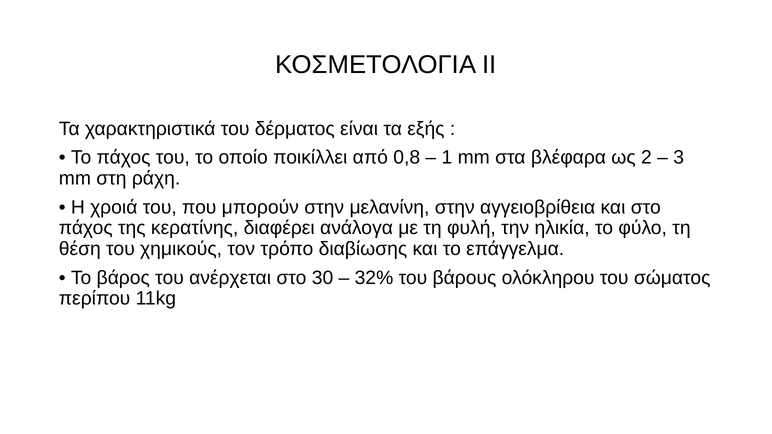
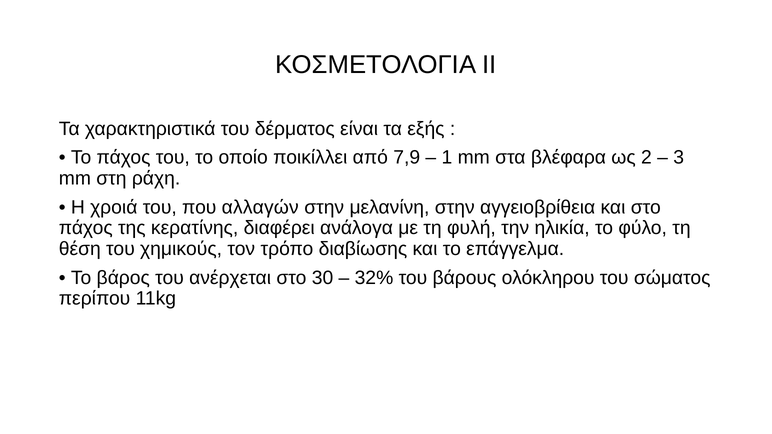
0,8: 0,8 -> 7,9
μπορούν: μπορούν -> αλλαγών
